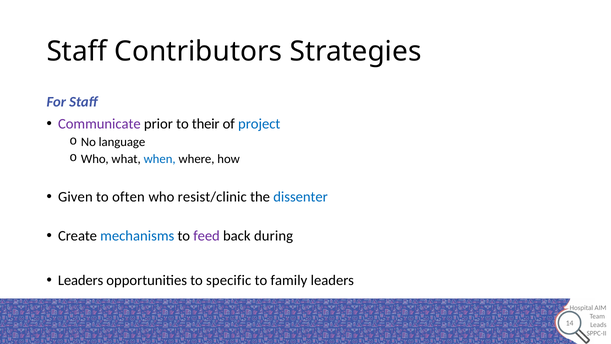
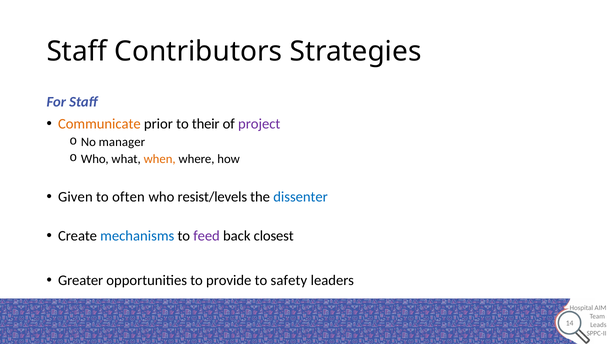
Communicate colour: purple -> orange
project colour: blue -> purple
language: language -> manager
when colour: blue -> orange
resist/clinic: resist/clinic -> resist/levels
during: during -> closest
Leaders at (81, 280): Leaders -> Greater
specific: specific -> provide
family: family -> safety
